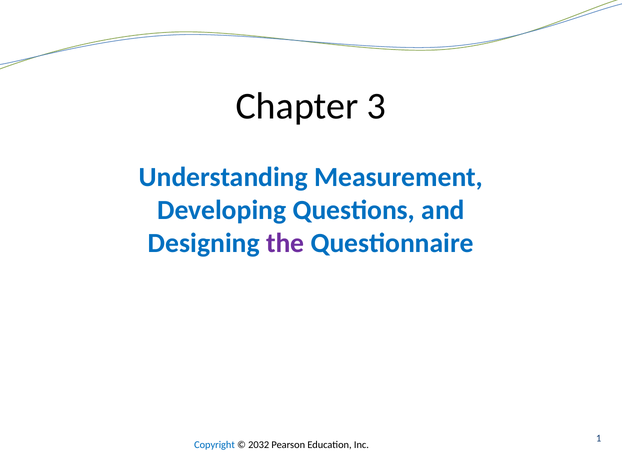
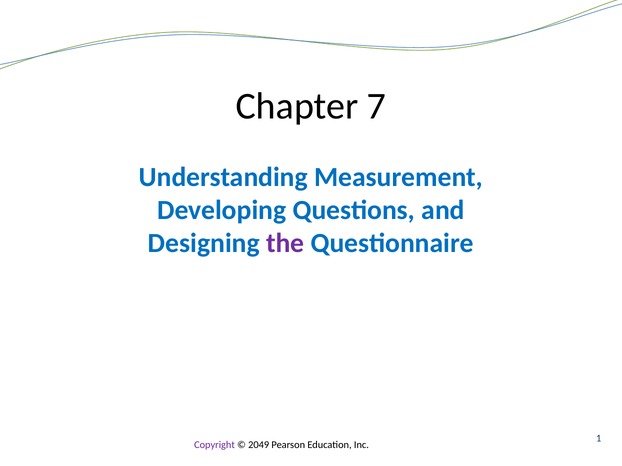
3: 3 -> 7
Copyright colour: blue -> purple
2032: 2032 -> 2049
